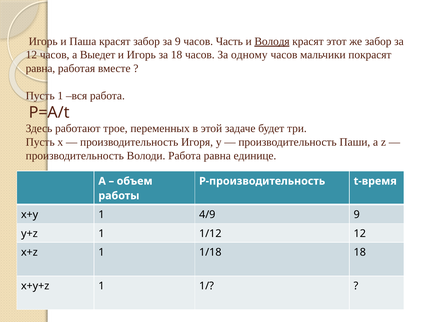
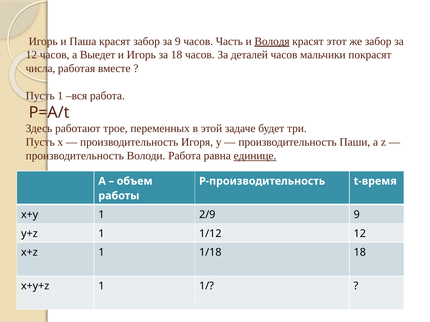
одному: одному -> деталей
равна at (40, 69): равна -> числа
единице underline: none -> present
4/9: 4/9 -> 2/9
